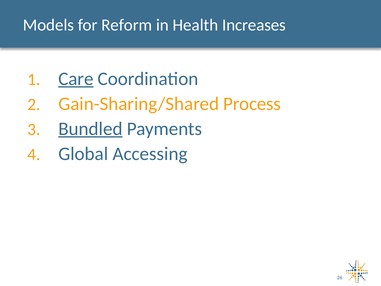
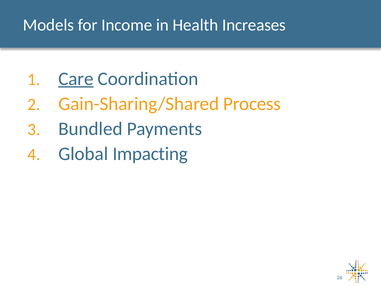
Reform: Reform -> Income
Bundled underline: present -> none
Accessing: Accessing -> Impacting
